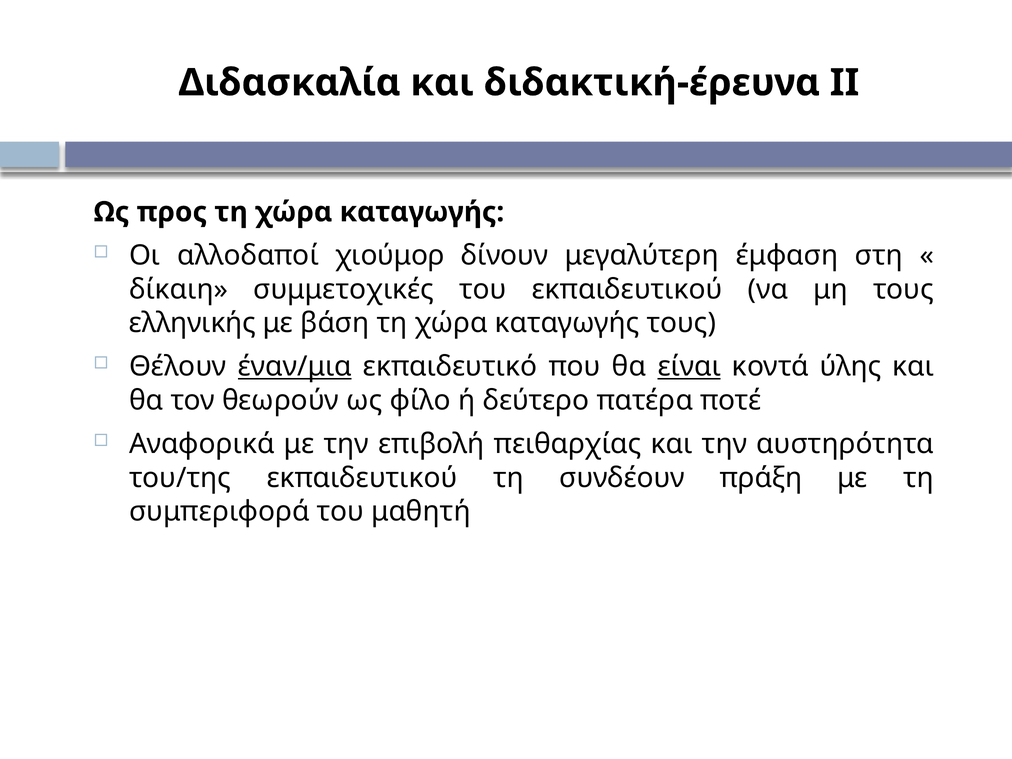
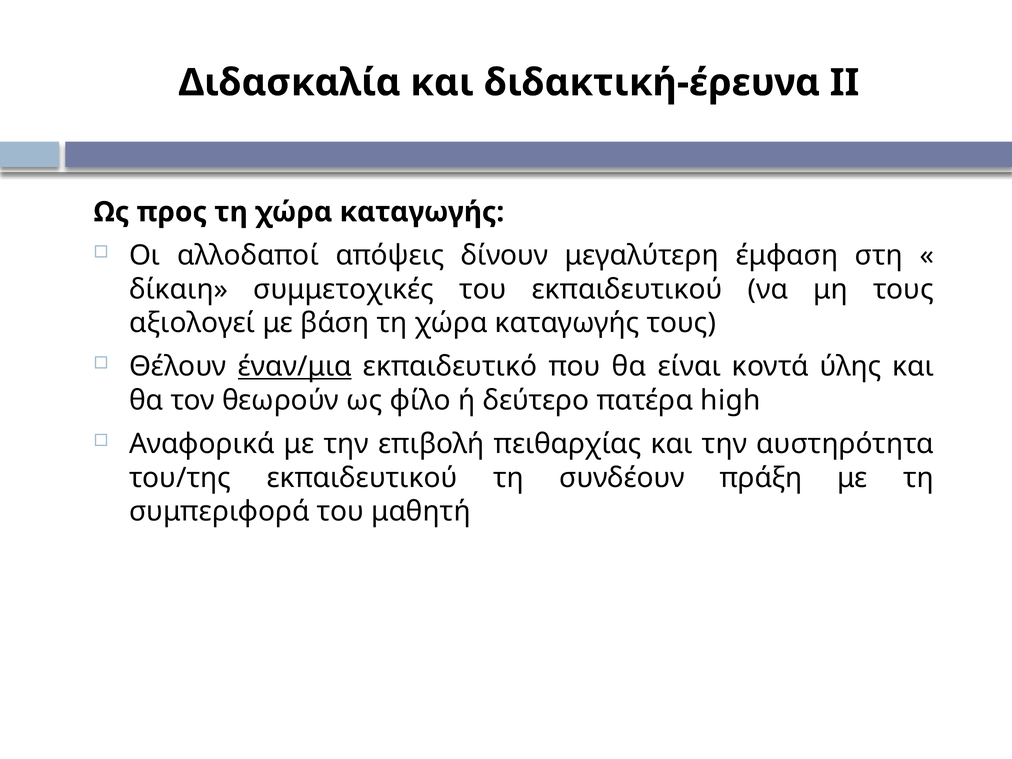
χιούμορ: χιούμορ -> απόψεις
ελληνικής: ελληνικής -> αξιολογεί
είναι underline: present -> none
ποτέ: ποτέ -> high
